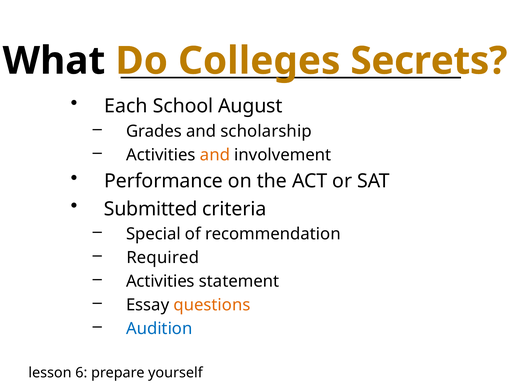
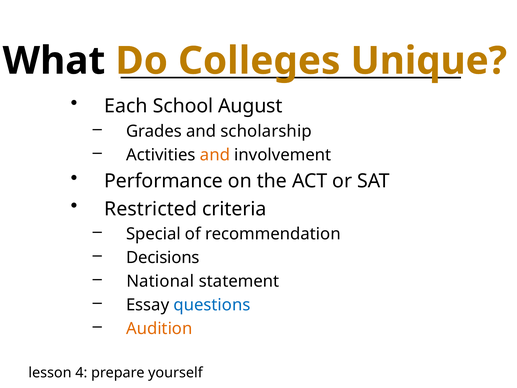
Secrets: Secrets -> Unique
Submitted: Submitted -> Restricted
Required: Required -> Decisions
Activities at (160, 281): Activities -> National
questions colour: orange -> blue
Audition colour: blue -> orange
6: 6 -> 4
